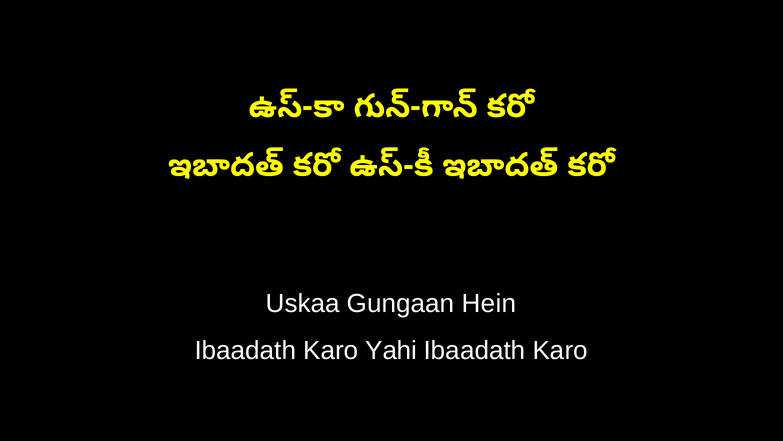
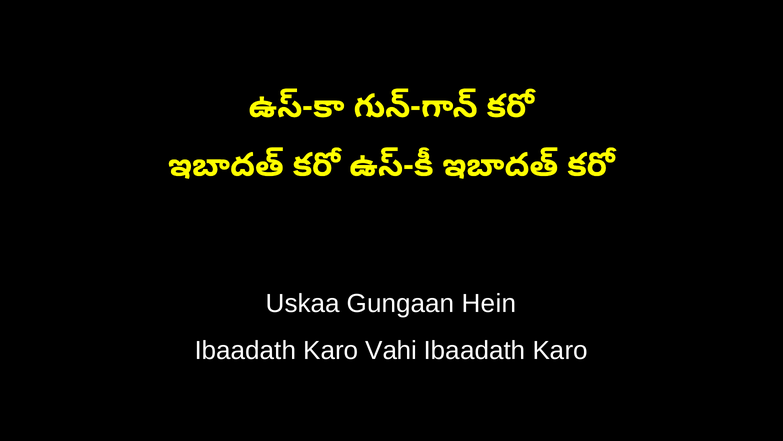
Yahi: Yahi -> Vahi
